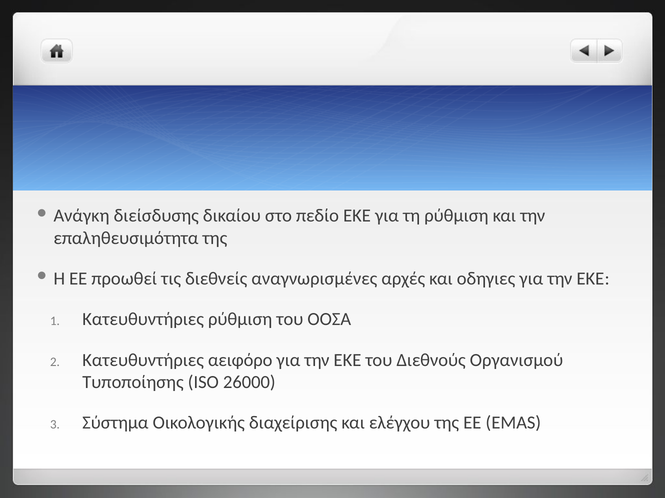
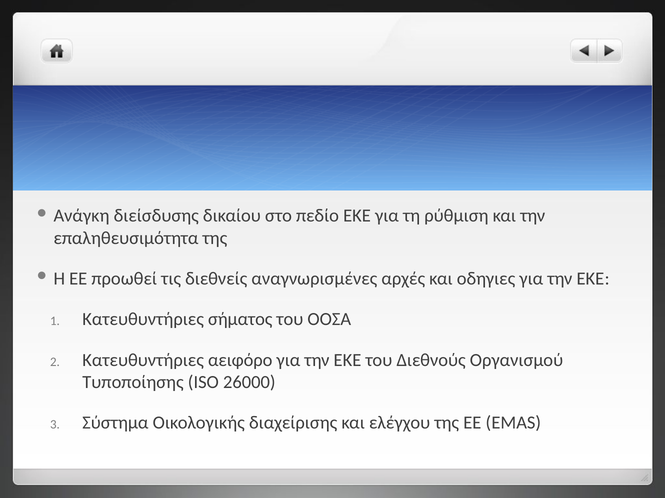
Κατευθυντήριες ρύθμιση: ρύθμιση -> σήματος
